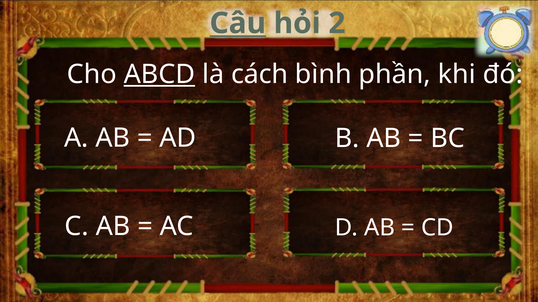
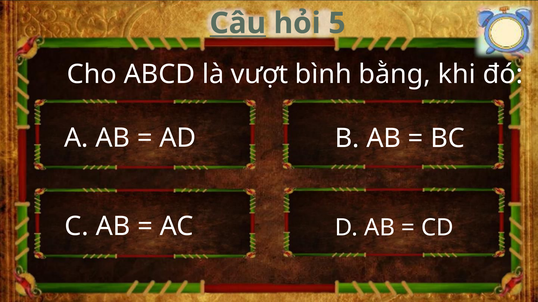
2: 2 -> 5
ABCD underline: present -> none
cách: cách -> vượt
phần: phần -> bằng
